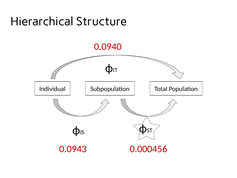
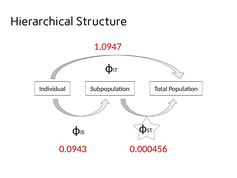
0.0940: 0.0940 -> 1.0947
